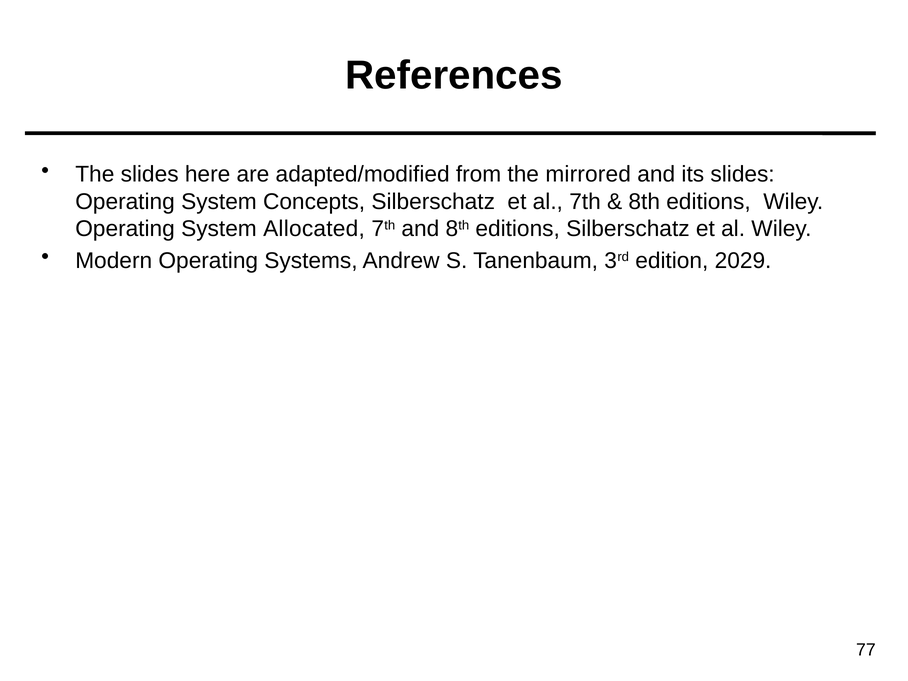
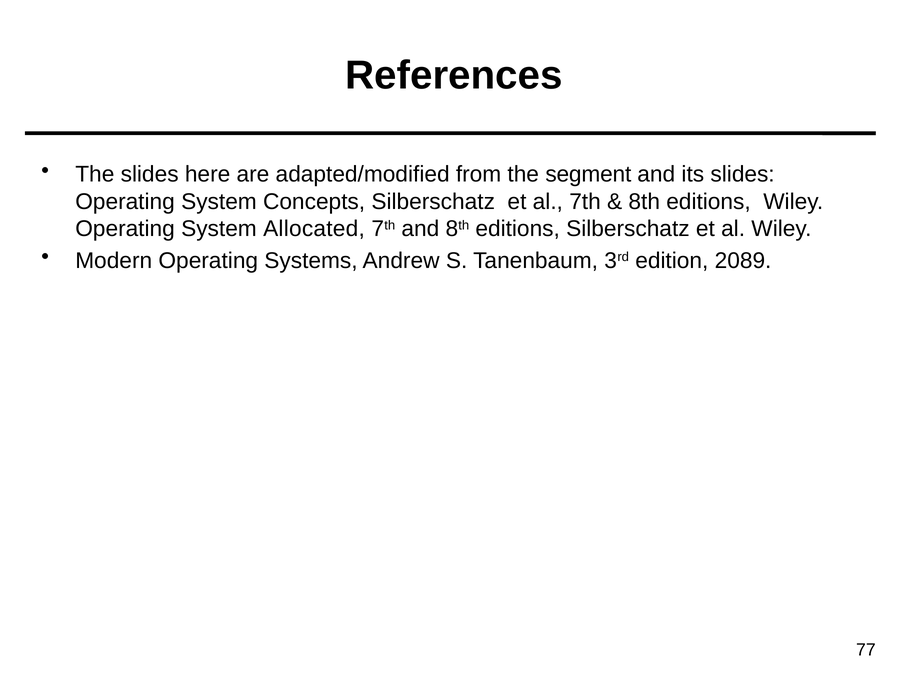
mirrored: mirrored -> segment
2029: 2029 -> 2089
